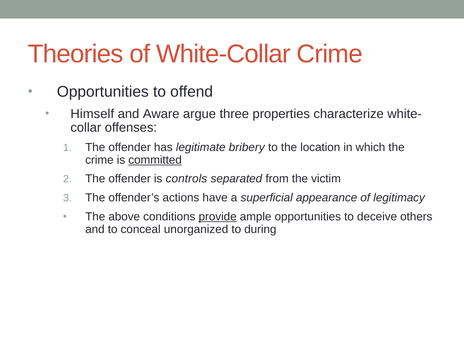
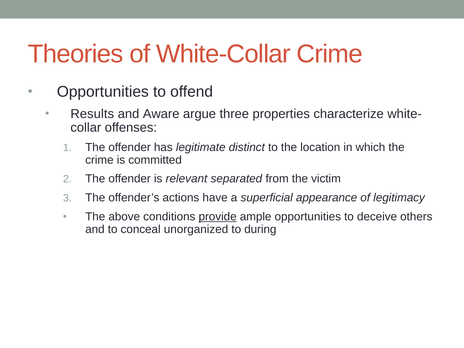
Himself: Himself -> Results
bribery: bribery -> distinct
committed underline: present -> none
controls: controls -> relevant
